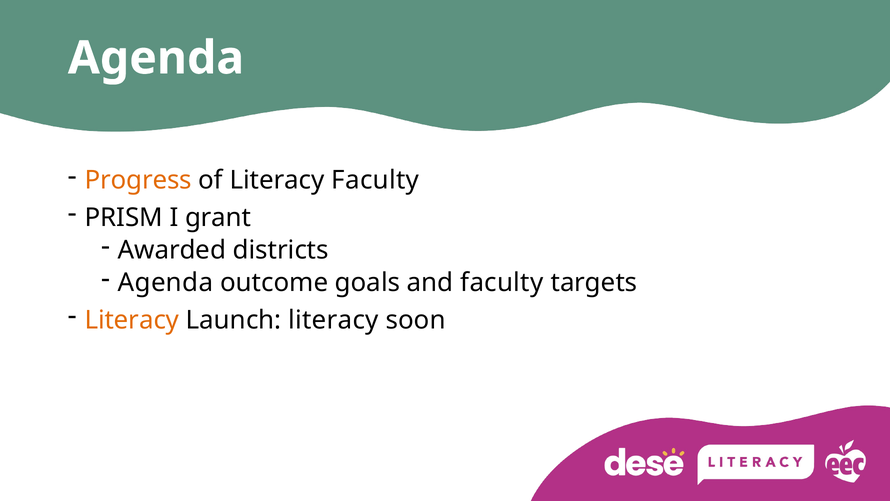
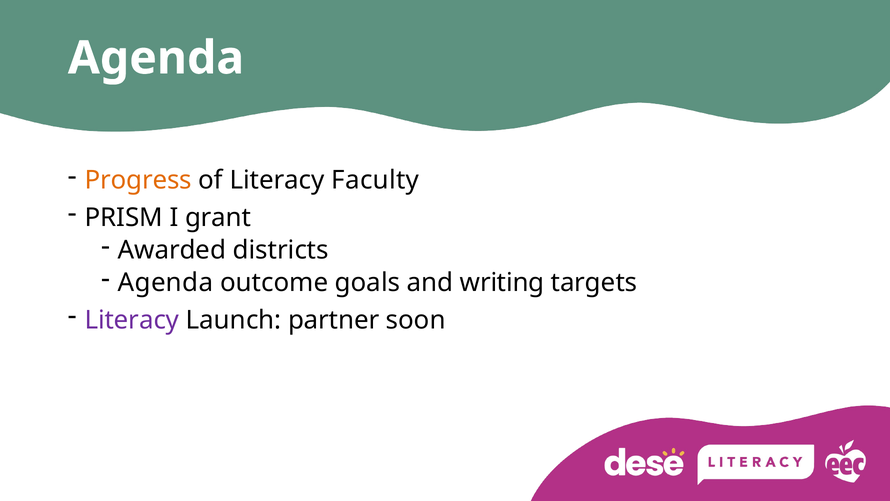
and faculty: faculty -> writing
Literacy at (132, 320) colour: orange -> purple
Launch literacy: literacy -> partner
